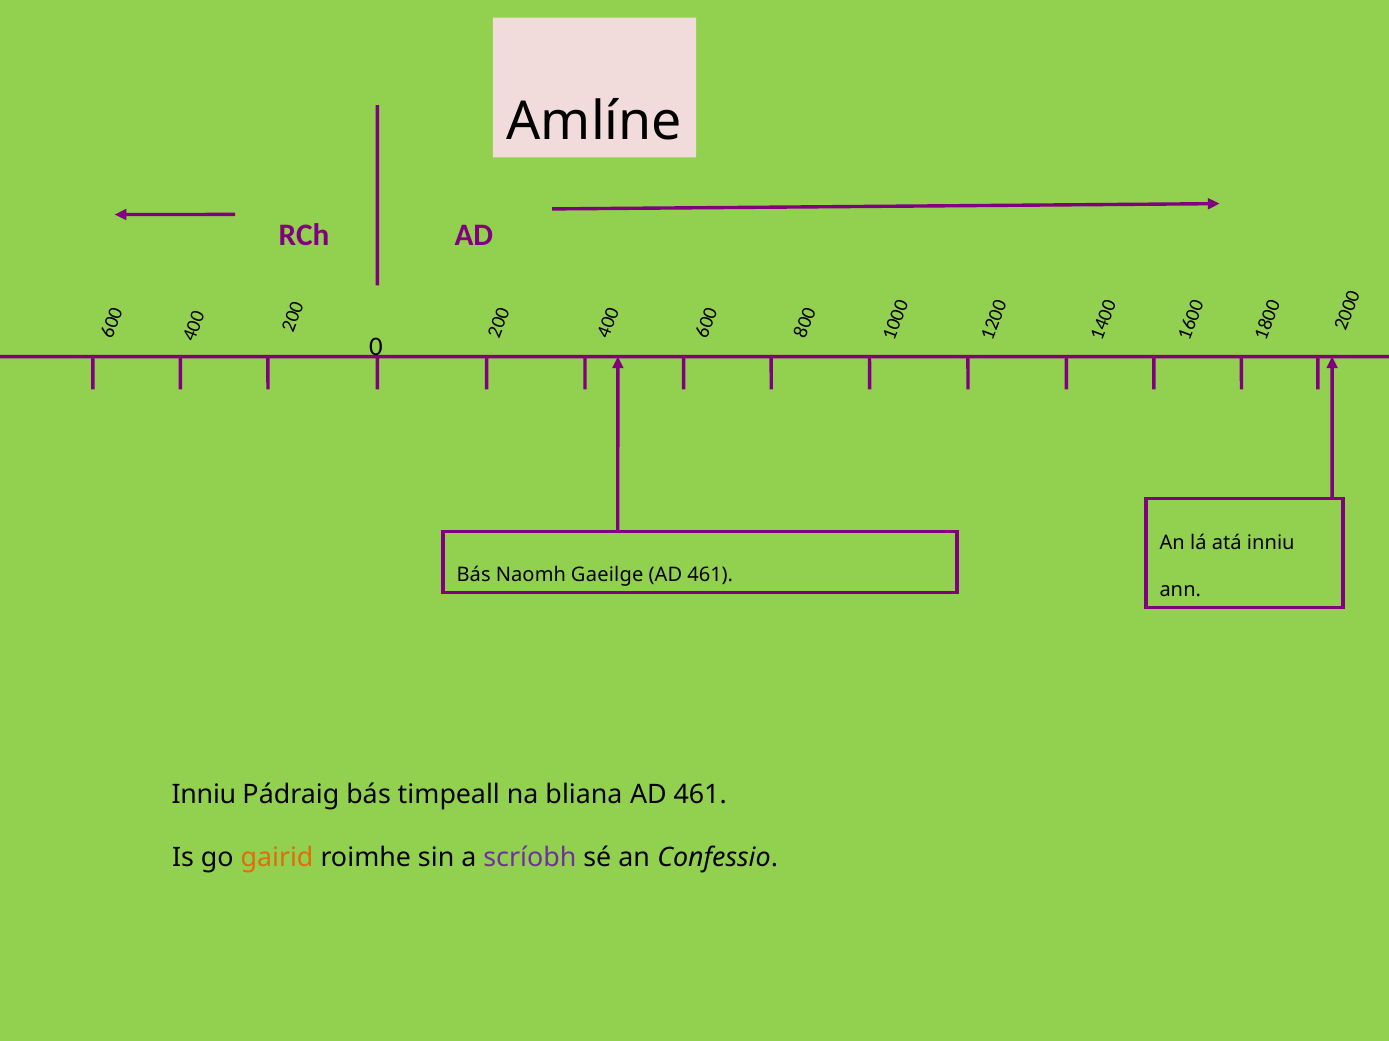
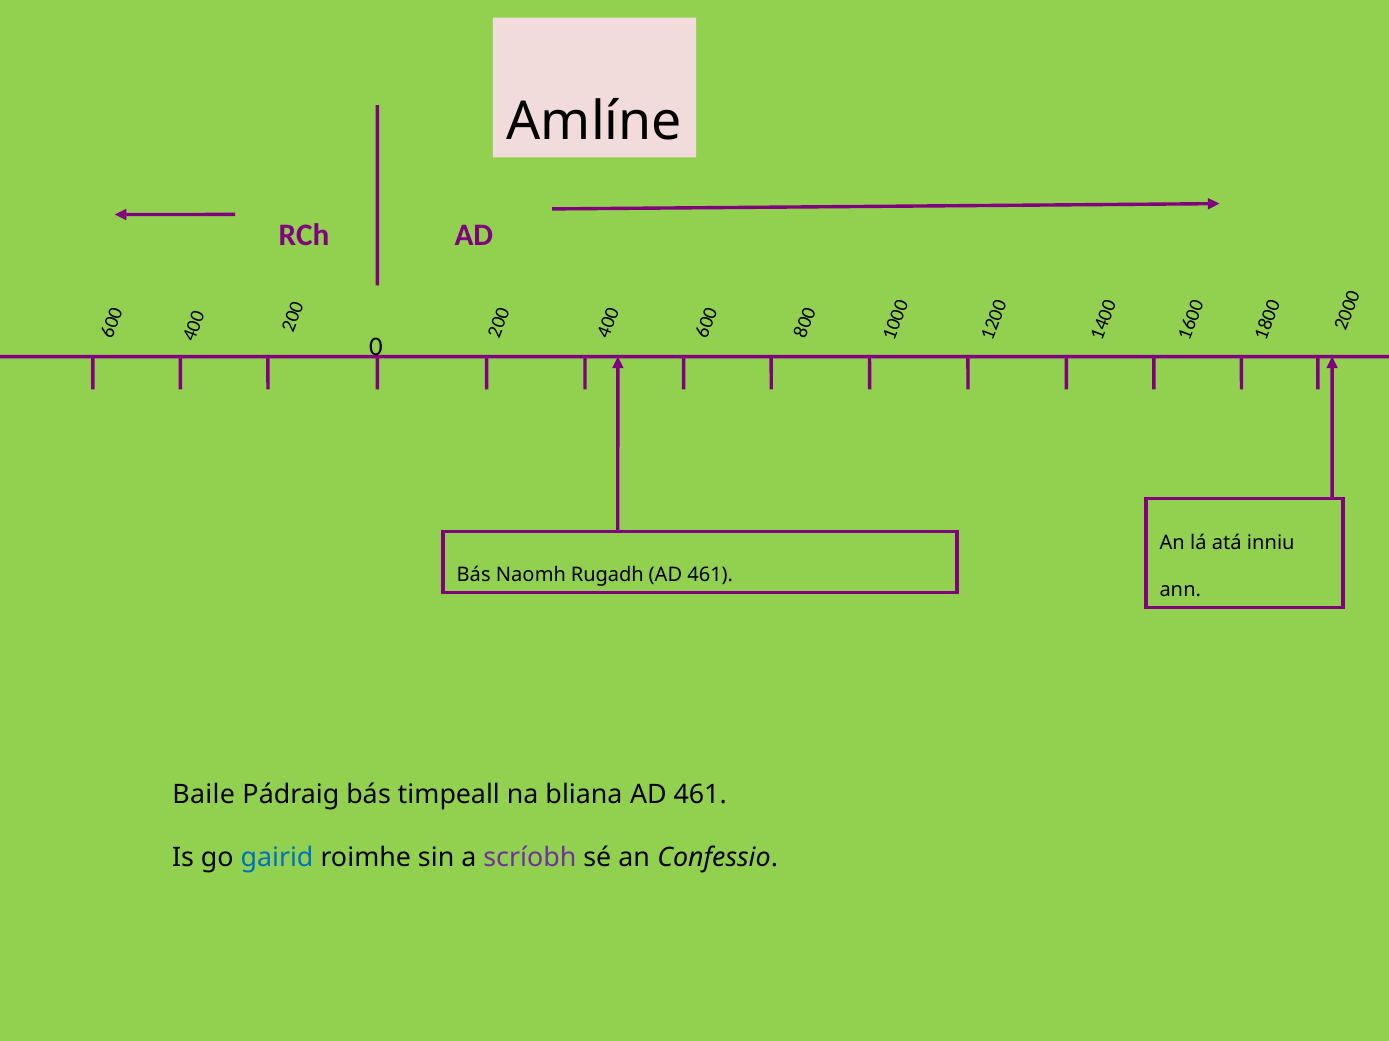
Gaeilge: Gaeilge -> Rugadh
Inniu at (204, 795): Inniu -> Baile
gairid colour: orange -> blue
